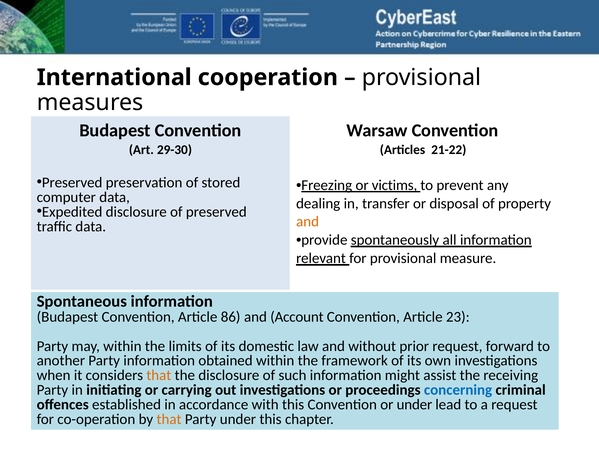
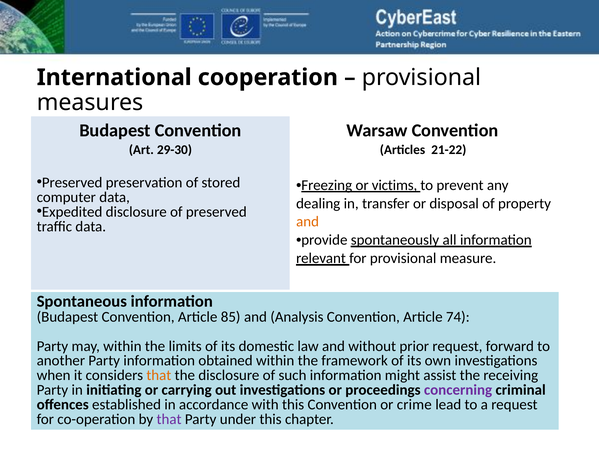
86: 86 -> 85
Account: Account -> Analysis
23: 23 -> 74
concerning colour: blue -> purple
or under: under -> crime
that at (169, 419) colour: orange -> purple
